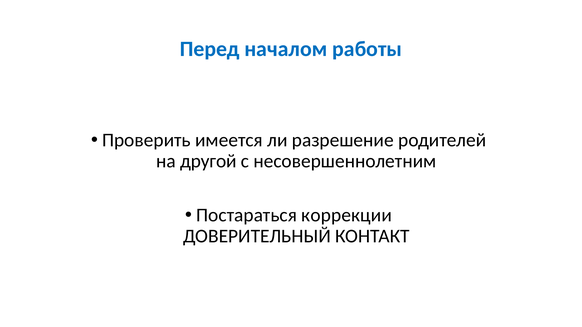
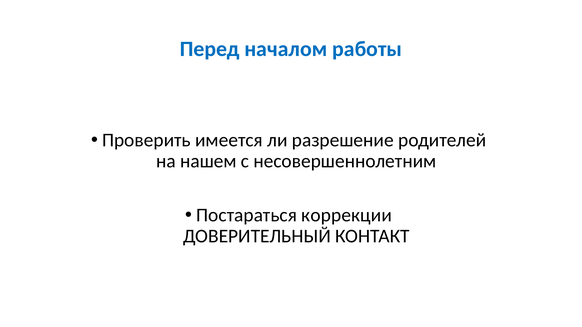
другой: другой -> нашем
